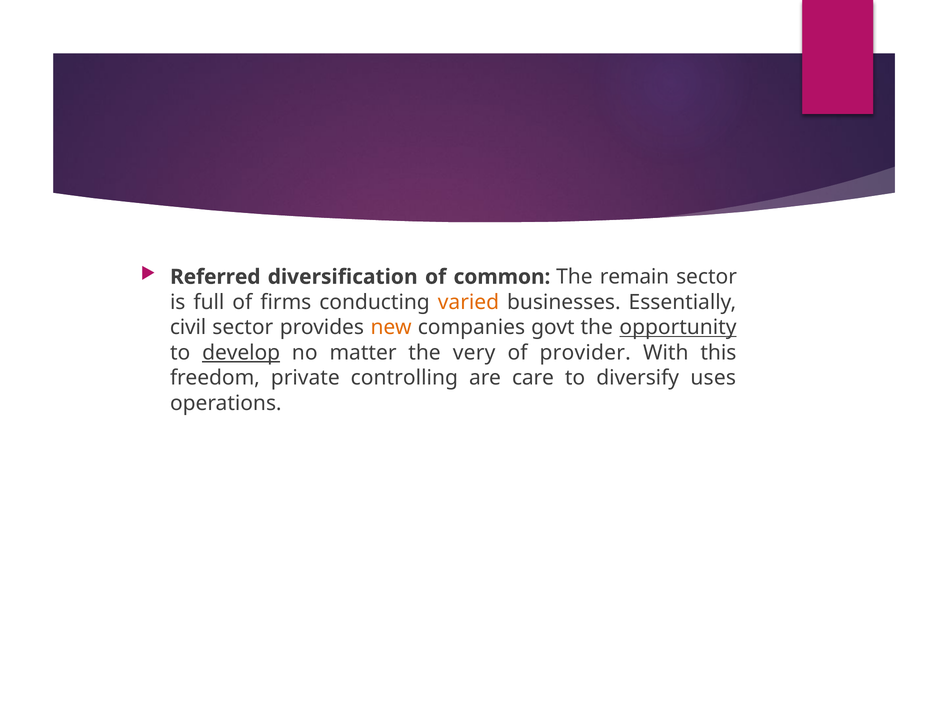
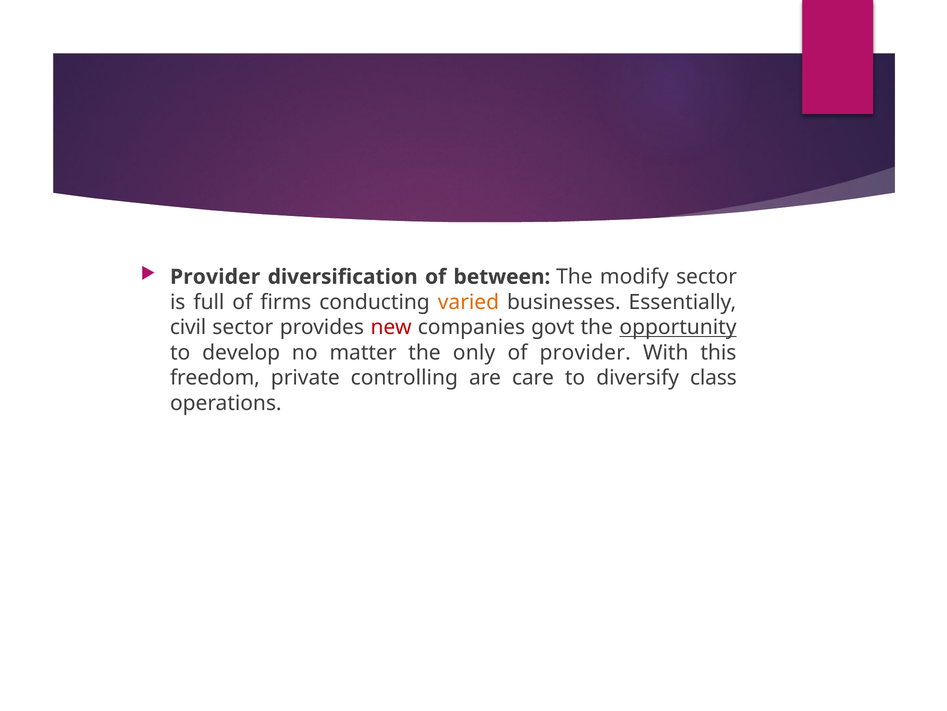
Referred at (215, 277): Referred -> Provider
common: common -> between
remain: remain -> modify
new colour: orange -> red
develop underline: present -> none
very: very -> only
uses: uses -> class
